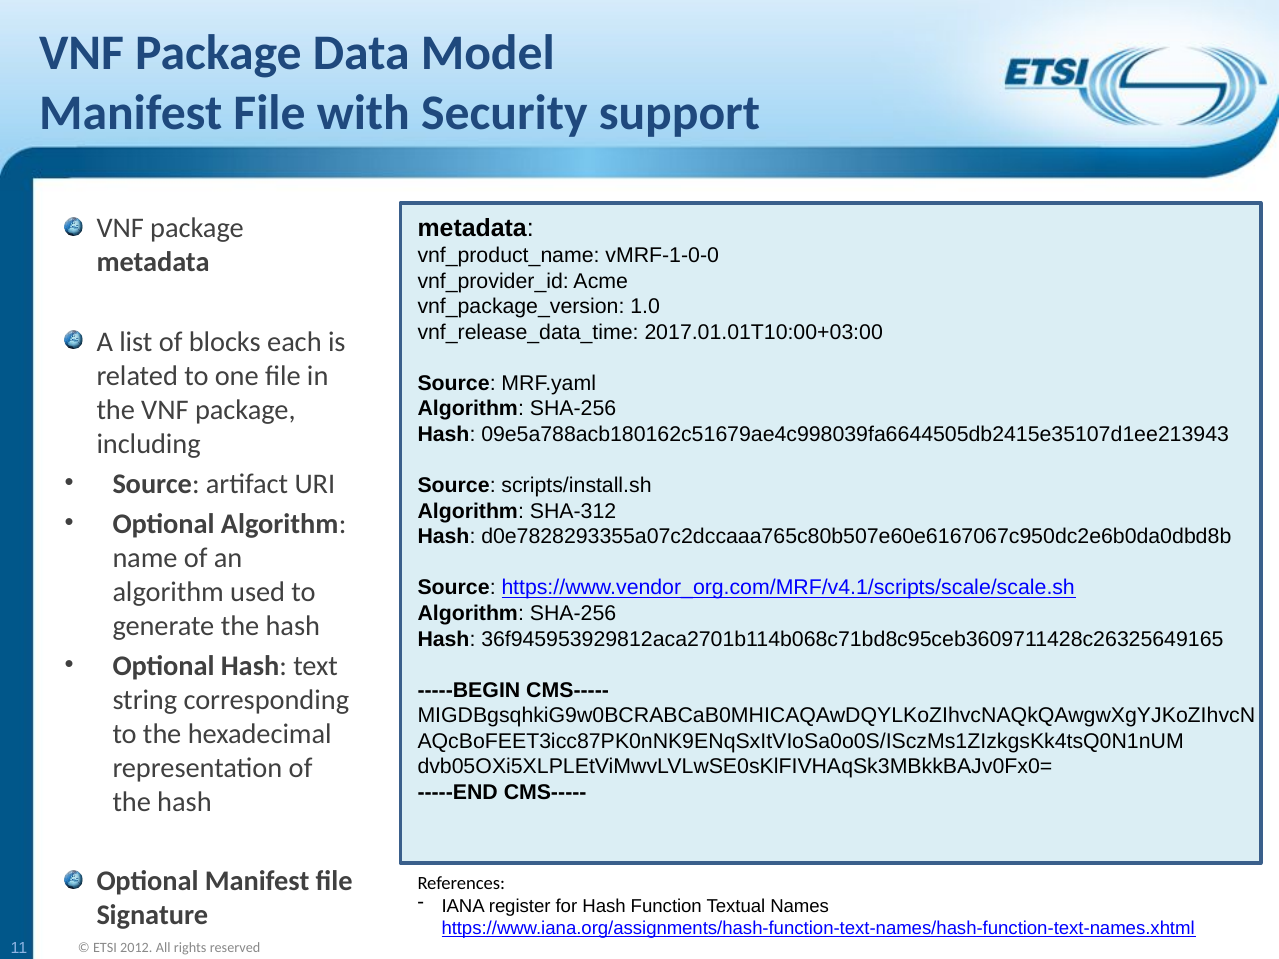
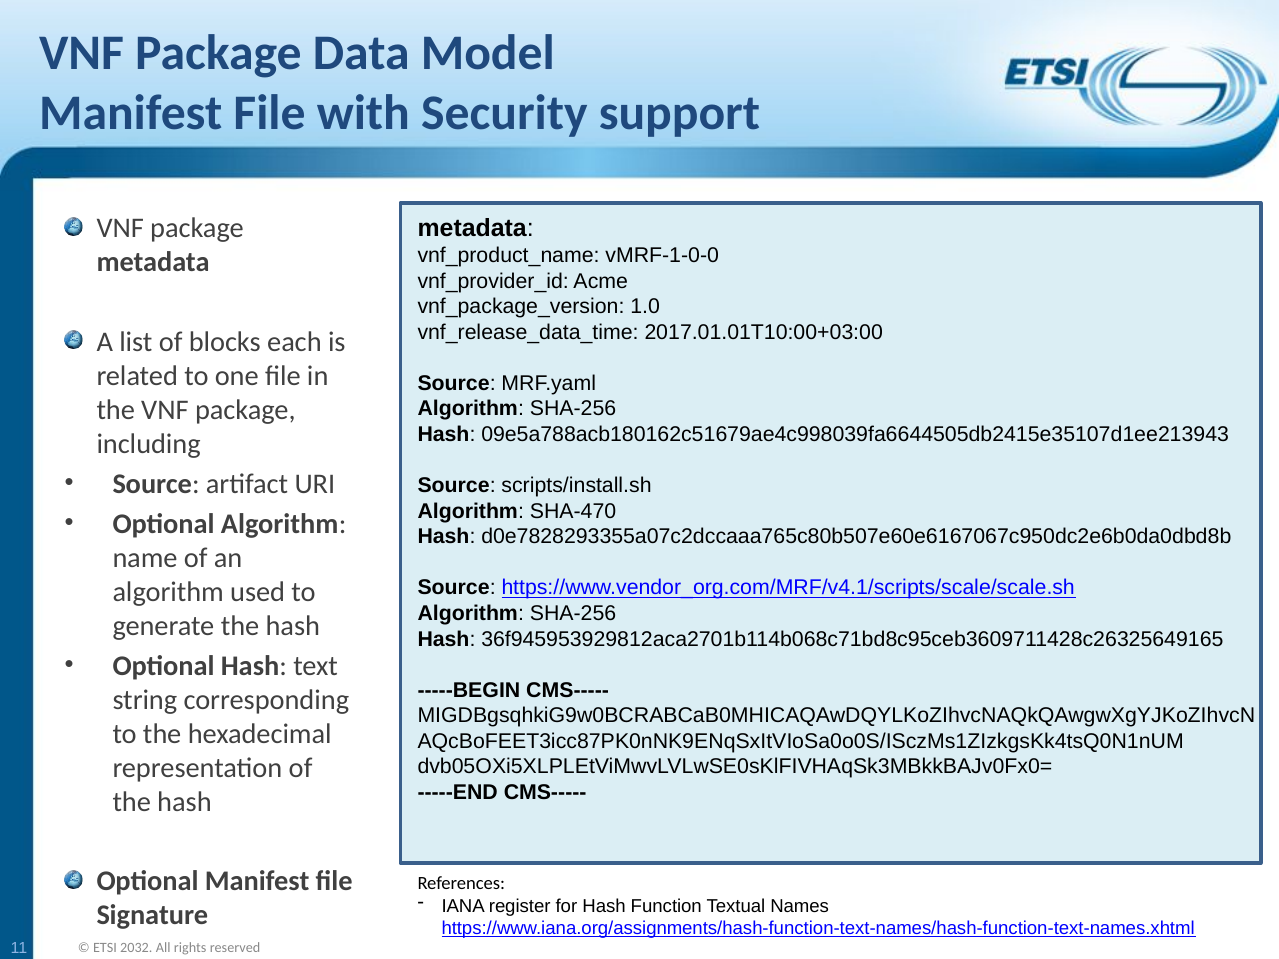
SHA-312: SHA-312 -> SHA-470
2012: 2012 -> 2032
